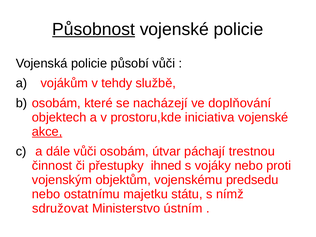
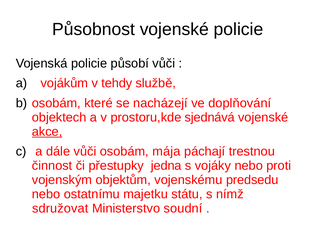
Působnost underline: present -> none
iniciativa: iniciativa -> sjednává
útvar: útvar -> mája
ihned: ihned -> jedna
ústním: ústním -> soudní
